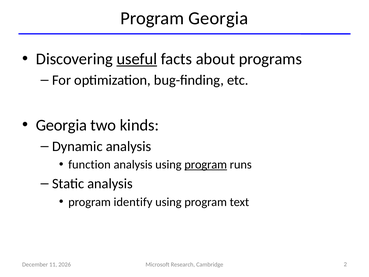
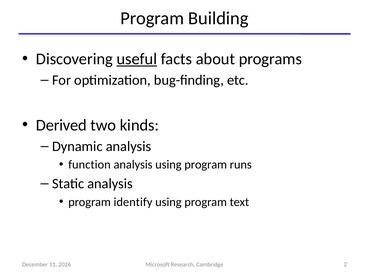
Program Georgia: Georgia -> Building
Georgia at (61, 125): Georgia -> Derived
program at (206, 164) underline: present -> none
